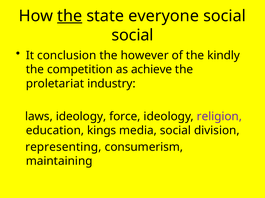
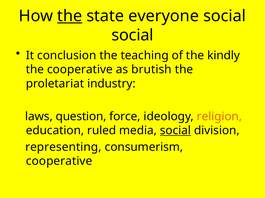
however: however -> teaching
the competition: competition -> cooperative
achieve: achieve -> brutish
laws ideology: ideology -> question
religion colour: purple -> orange
kings: kings -> ruled
social at (175, 131) underline: none -> present
maintaining at (59, 162): maintaining -> cooperative
